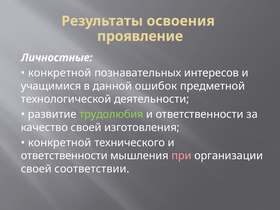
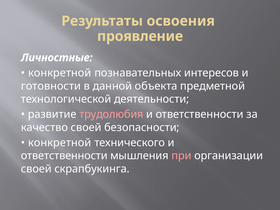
учащимися: учащимися -> готовности
ошибок: ошибок -> объекта
трудолюбия colour: light green -> pink
изготовления: изготовления -> безопасности
соответствии: соответствии -> скрапбукинга
